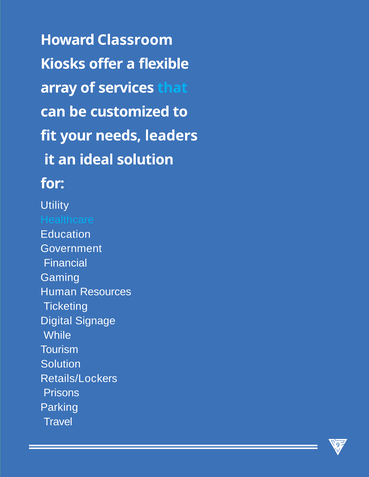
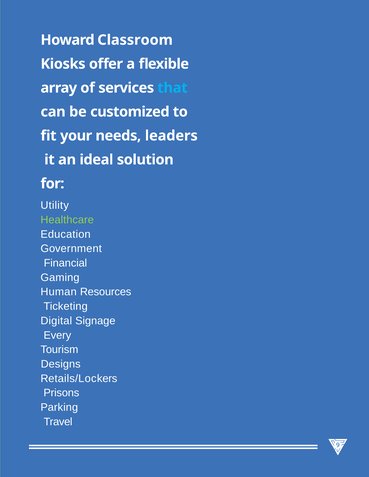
Healthcare colour: light blue -> light green
While: While -> Every
Solution at (61, 364): Solution -> Designs
